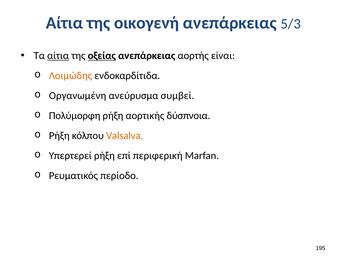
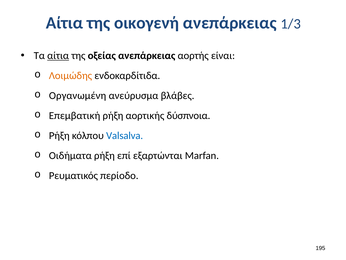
5/3: 5/3 -> 1/3
οξείας underline: present -> none
συμβεί: συμβεί -> βλάβες
Πολύμορφη: Πολύμορφη -> Επεμβατική
Valsalva colour: orange -> blue
Υπερτερεί: Υπερτερεί -> Οιδήματα
περιφερική: περιφερική -> εξαρτώνται
